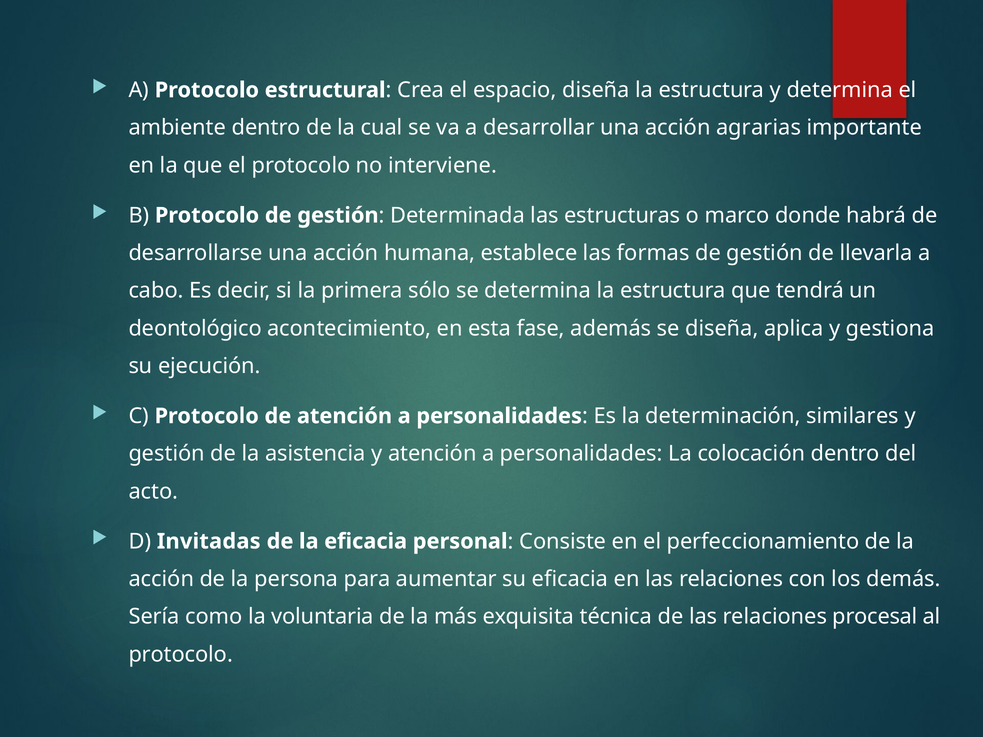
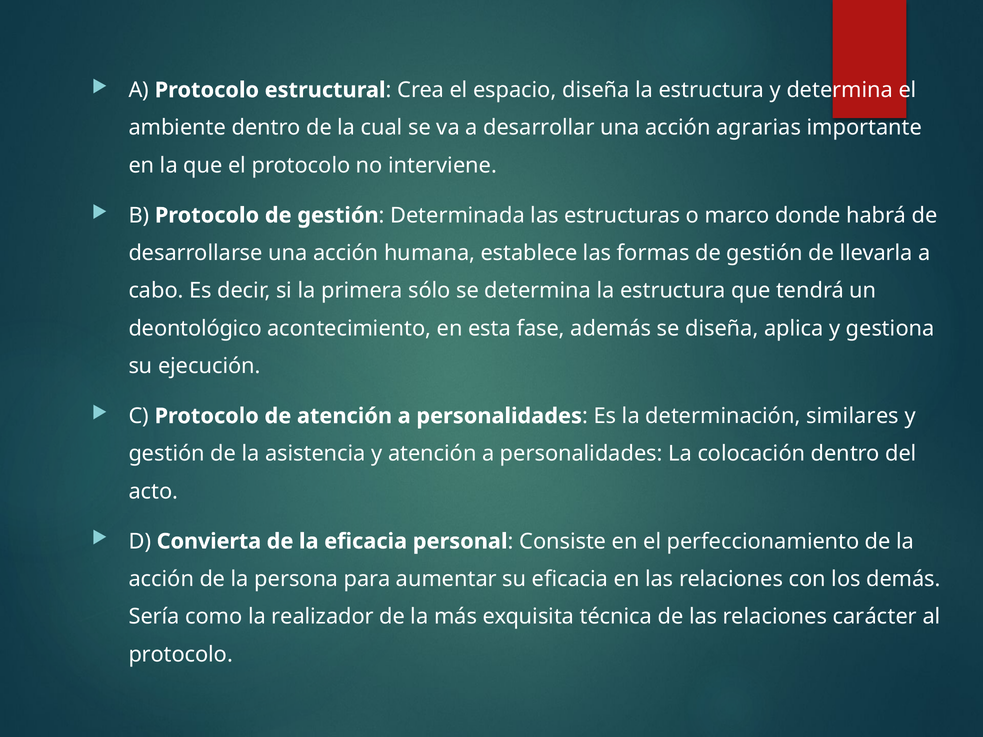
Invitadas: Invitadas -> Convierta
voluntaria: voluntaria -> realizador
procesal: procesal -> carácter
